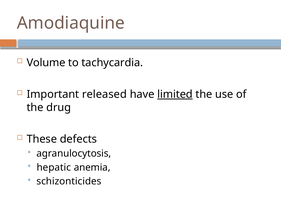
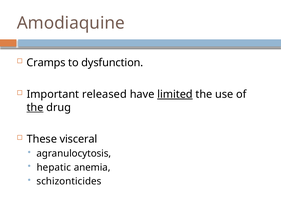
Volume: Volume -> Cramps
tachycardia: tachycardia -> dysfunction
the at (35, 107) underline: none -> present
defects: defects -> visceral
